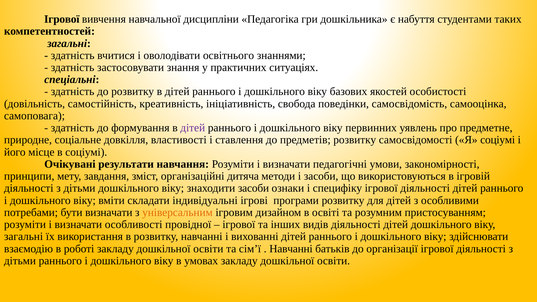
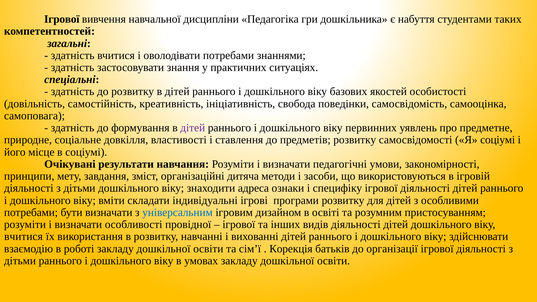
оволодівати освітнього: освітнього -> потребами
знаходити засоби: засоби -> адреса
універсальним colour: orange -> blue
загальні at (24, 237): загальні -> вчитися
Навчанні at (291, 249): Навчанні -> Корекція
